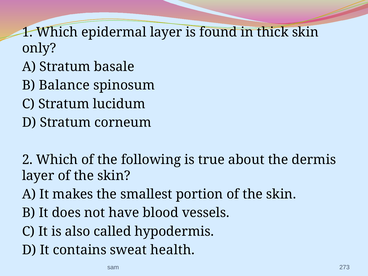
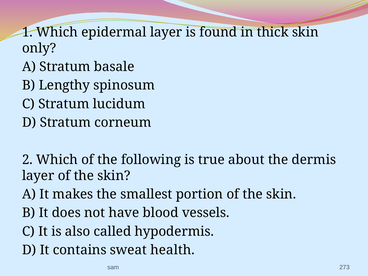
Balance: Balance -> Lengthy
